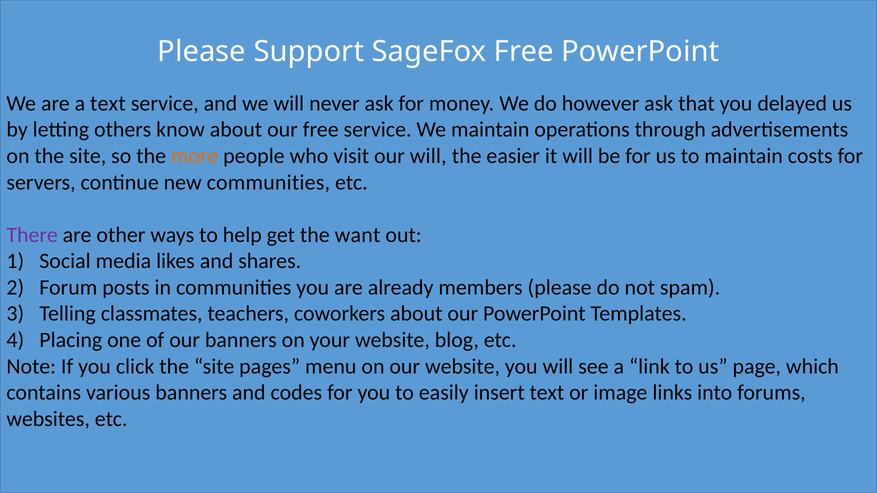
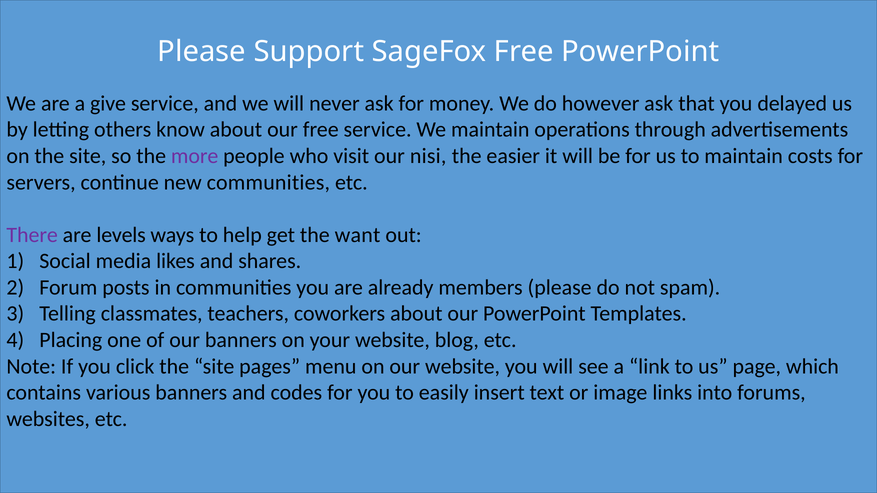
a text: text -> give
more colour: orange -> purple
our will: will -> nisi
other: other -> levels
